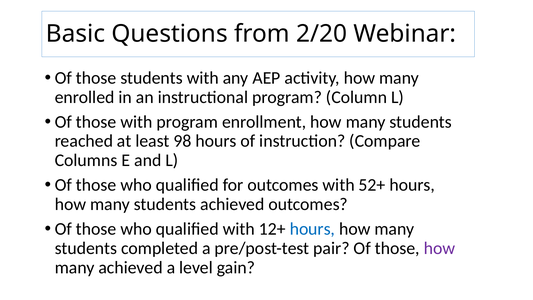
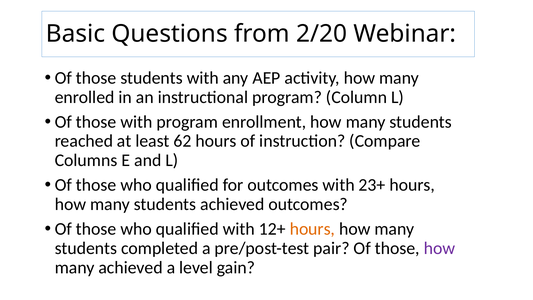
98: 98 -> 62
52+: 52+ -> 23+
hours at (312, 229) colour: blue -> orange
